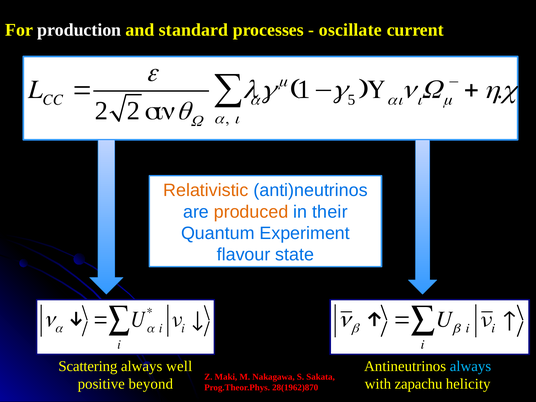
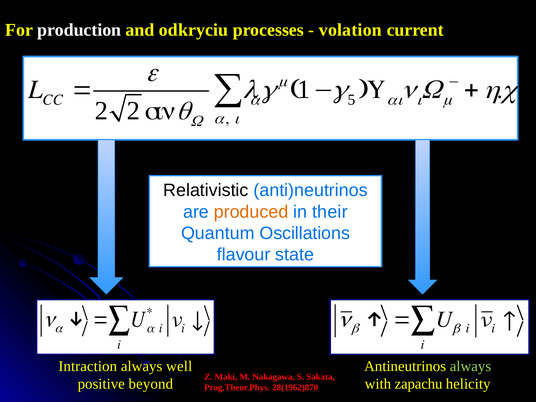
standard: standard -> odkryciu
oscillate: oscillate -> volation
Relativistic colour: orange -> black
Experiment: Experiment -> Oscillations
Scattering: Scattering -> Intraction
always at (470, 366) colour: light blue -> light green
